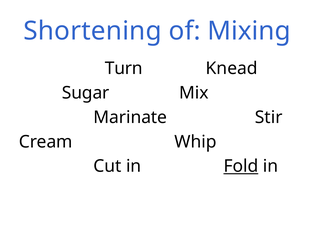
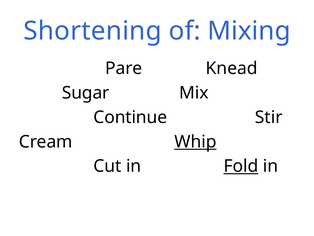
Turn: Turn -> Pare
Marinate: Marinate -> Continue
Whip underline: none -> present
